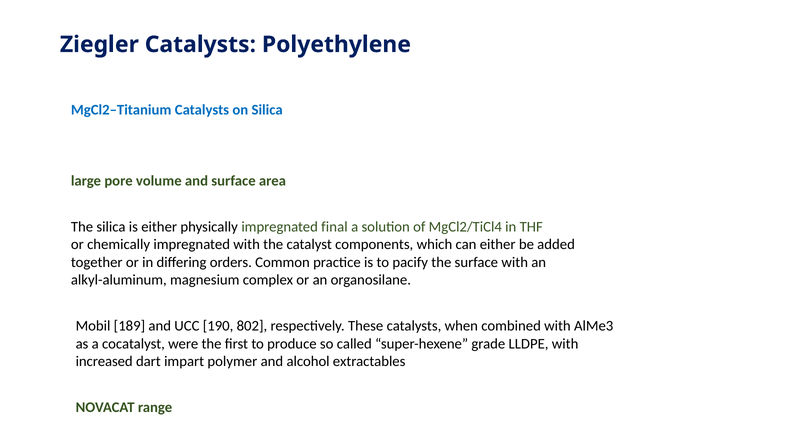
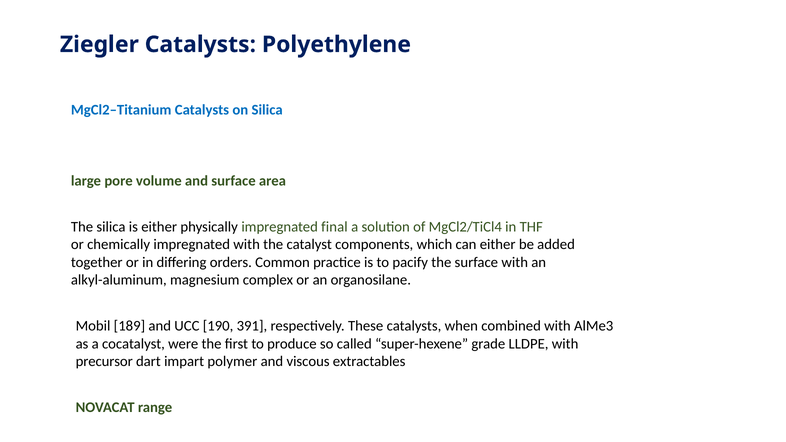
802: 802 -> 391
increased: increased -> precursor
alcohol: alcohol -> viscous
